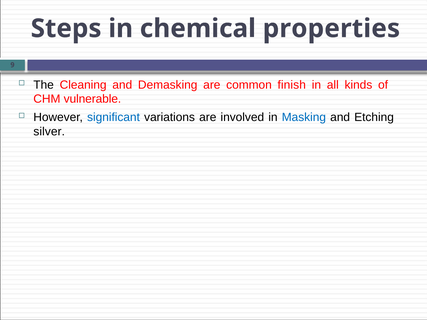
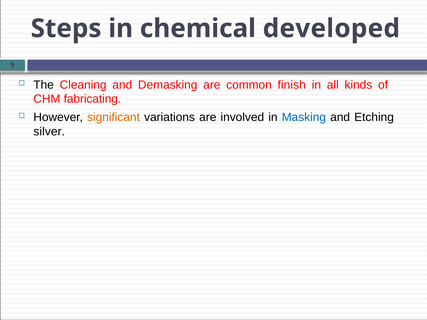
properties: properties -> developed
vulnerable: vulnerable -> fabricating
significant colour: blue -> orange
